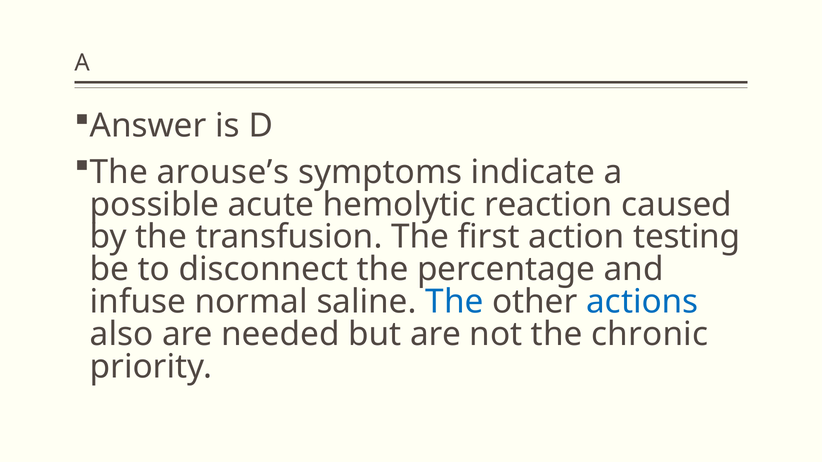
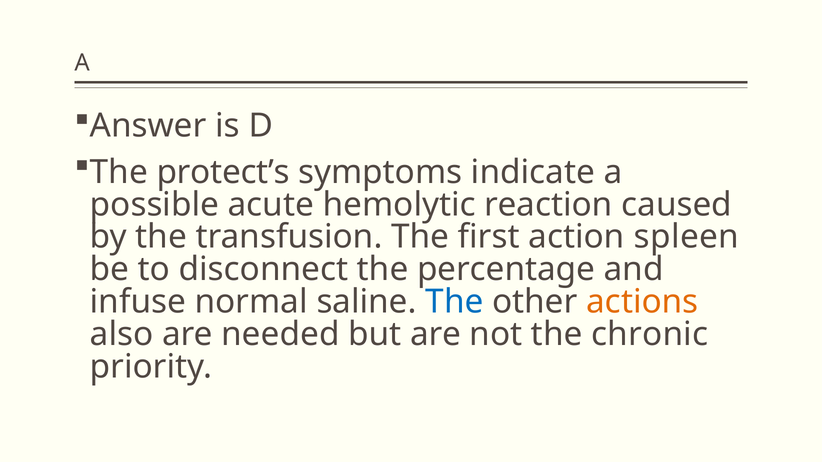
arouse’s: arouse’s -> protect’s
testing: testing -> spleen
actions colour: blue -> orange
